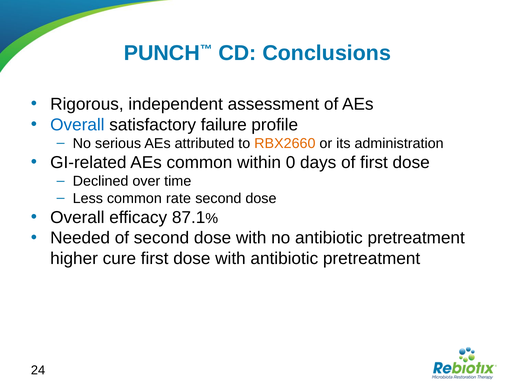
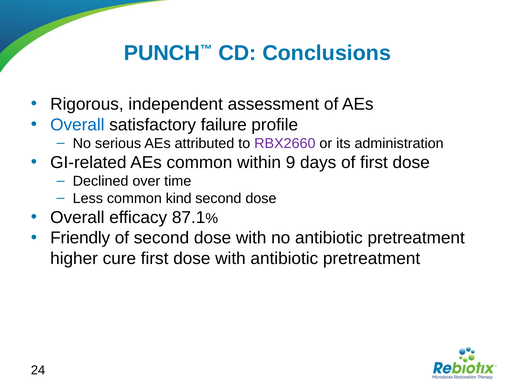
RBX2660 colour: orange -> purple
0: 0 -> 9
rate: rate -> kind
Needed: Needed -> Friendly
